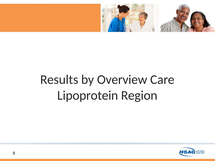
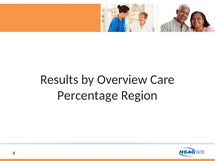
Lipoprotein: Lipoprotein -> Percentage
